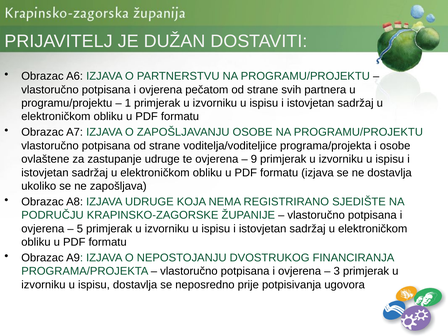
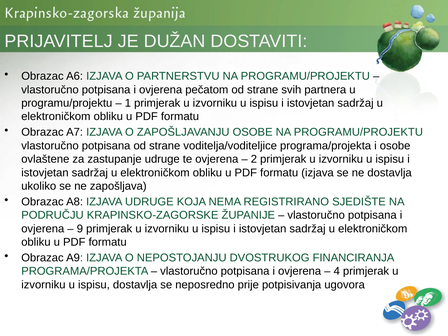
9: 9 -> 2
5: 5 -> 9
3: 3 -> 4
